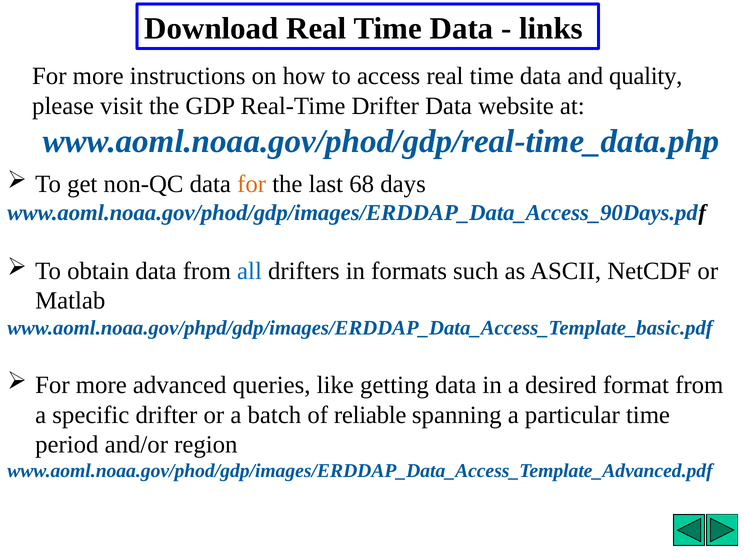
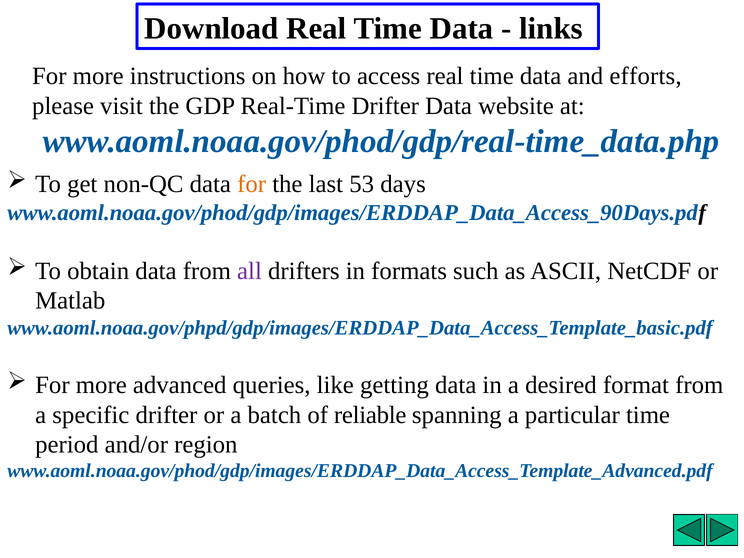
quality: quality -> efforts
68: 68 -> 53
all colour: blue -> purple
